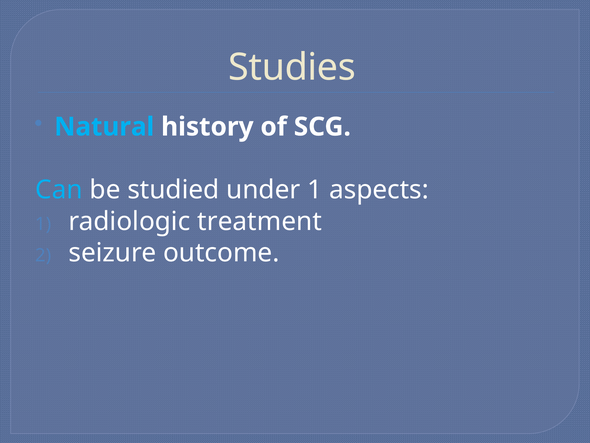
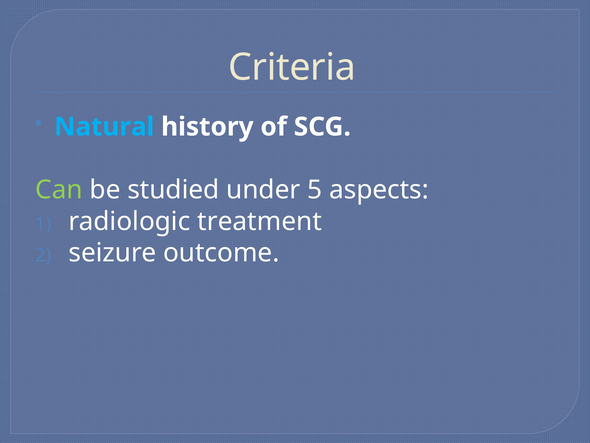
Studies: Studies -> Criteria
Can colour: light blue -> light green
under 1: 1 -> 5
